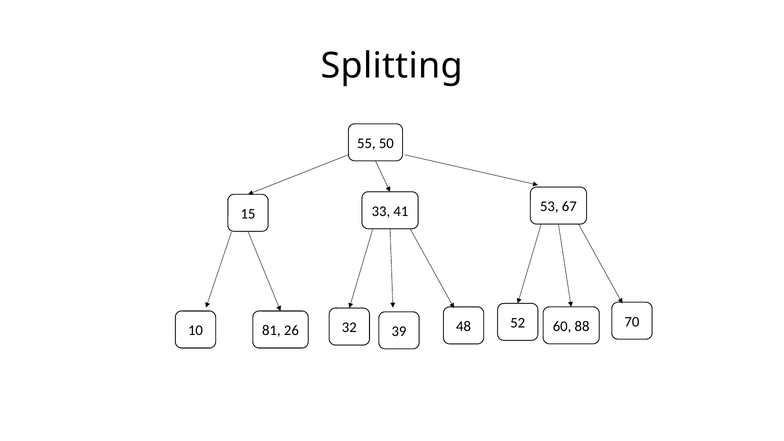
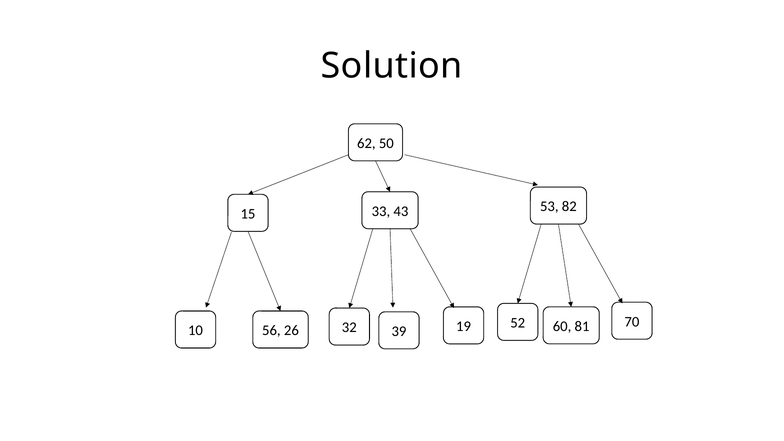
Splitting: Splitting -> Solution
55: 55 -> 62
67: 67 -> 82
41: 41 -> 43
88: 88 -> 81
81: 81 -> 56
48: 48 -> 19
